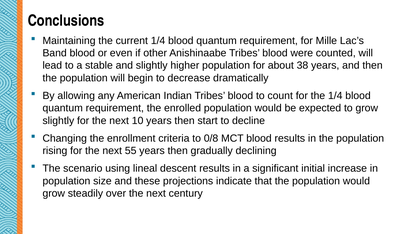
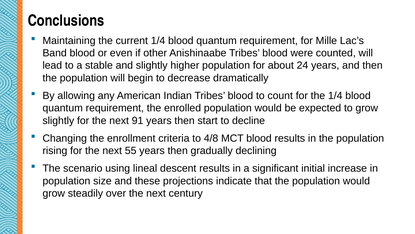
38: 38 -> 24
10: 10 -> 91
0/8: 0/8 -> 4/8
